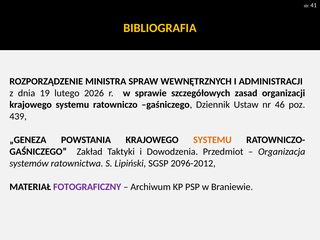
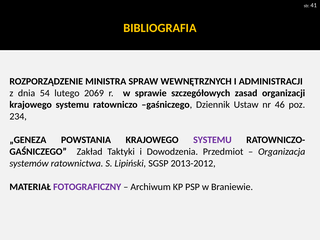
19: 19 -> 54
2026: 2026 -> 2069
439: 439 -> 234
SYSTEMU at (212, 140) colour: orange -> purple
2096-2012: 2096-2012 -> 2013-2012
